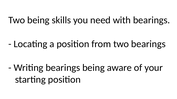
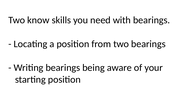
Two being: being -> know
